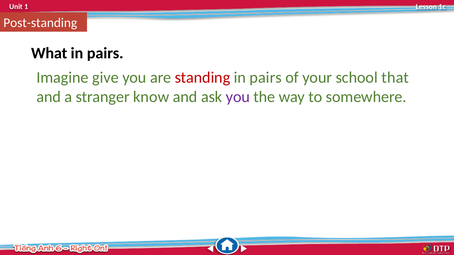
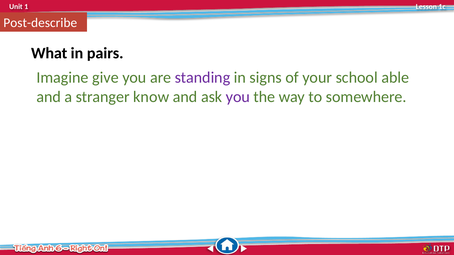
Post-standing: Post-standing -> Post-describe
standing colour: red -> purple
pairs at (266, 78): pairs -> signs
that: that -> able
